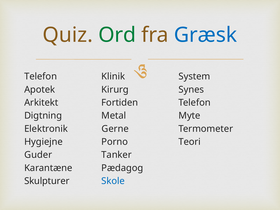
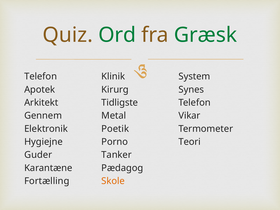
Græsk colour: blue -> green
Fortiden: Fortiden -> Tidligste
Digtning: Digtning -> Gennem
Myte: Myte -> Vikar
Gerne: Gerne -> Poetik
Skulpturer: Skulpturer -> Fortælling
Skole colour: blue -> orange
